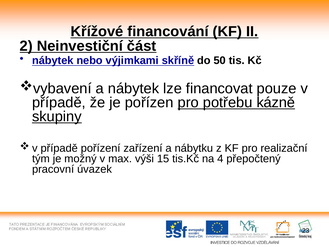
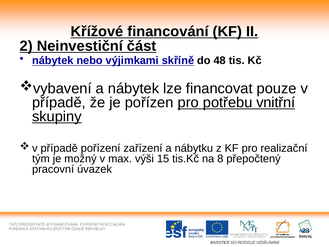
50: 50 -> 48
kázně: kázně -> vnitřní
4: 4 -> 8
